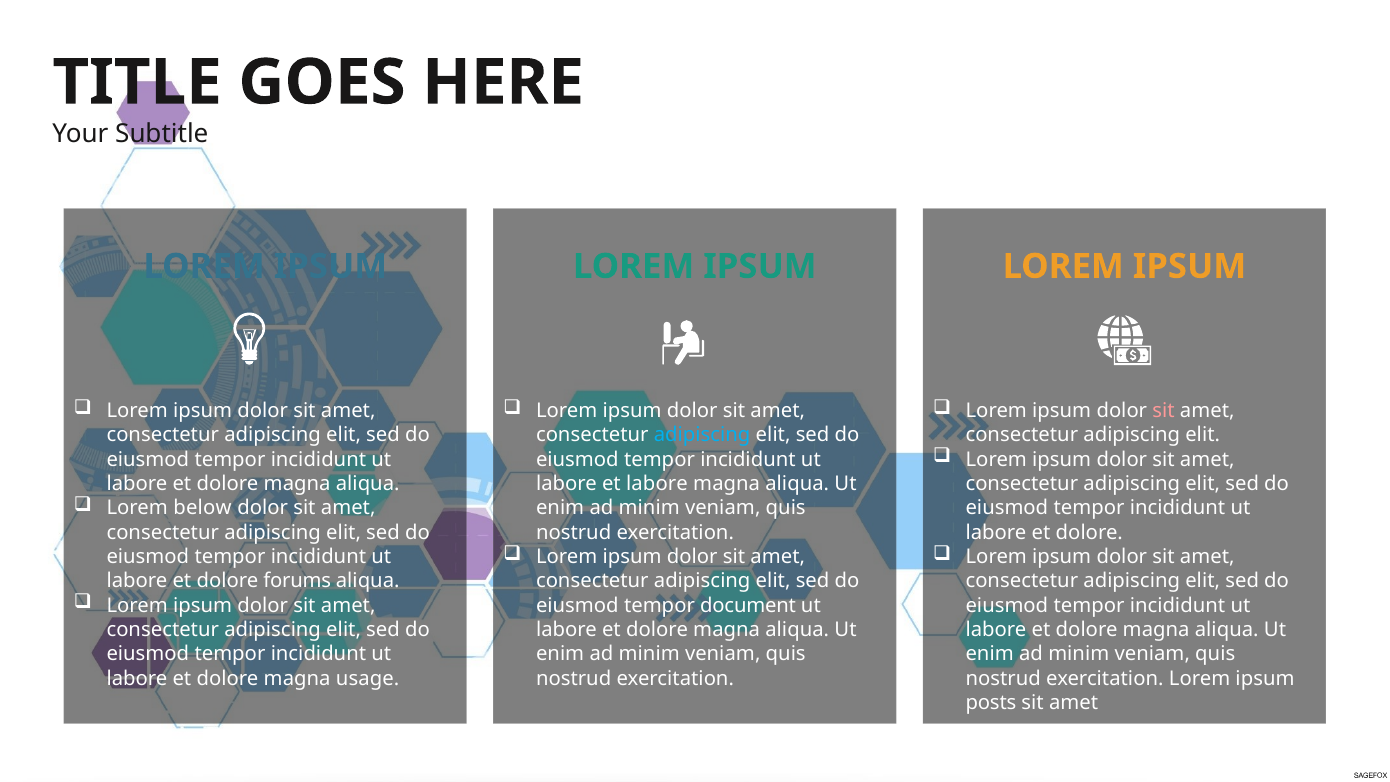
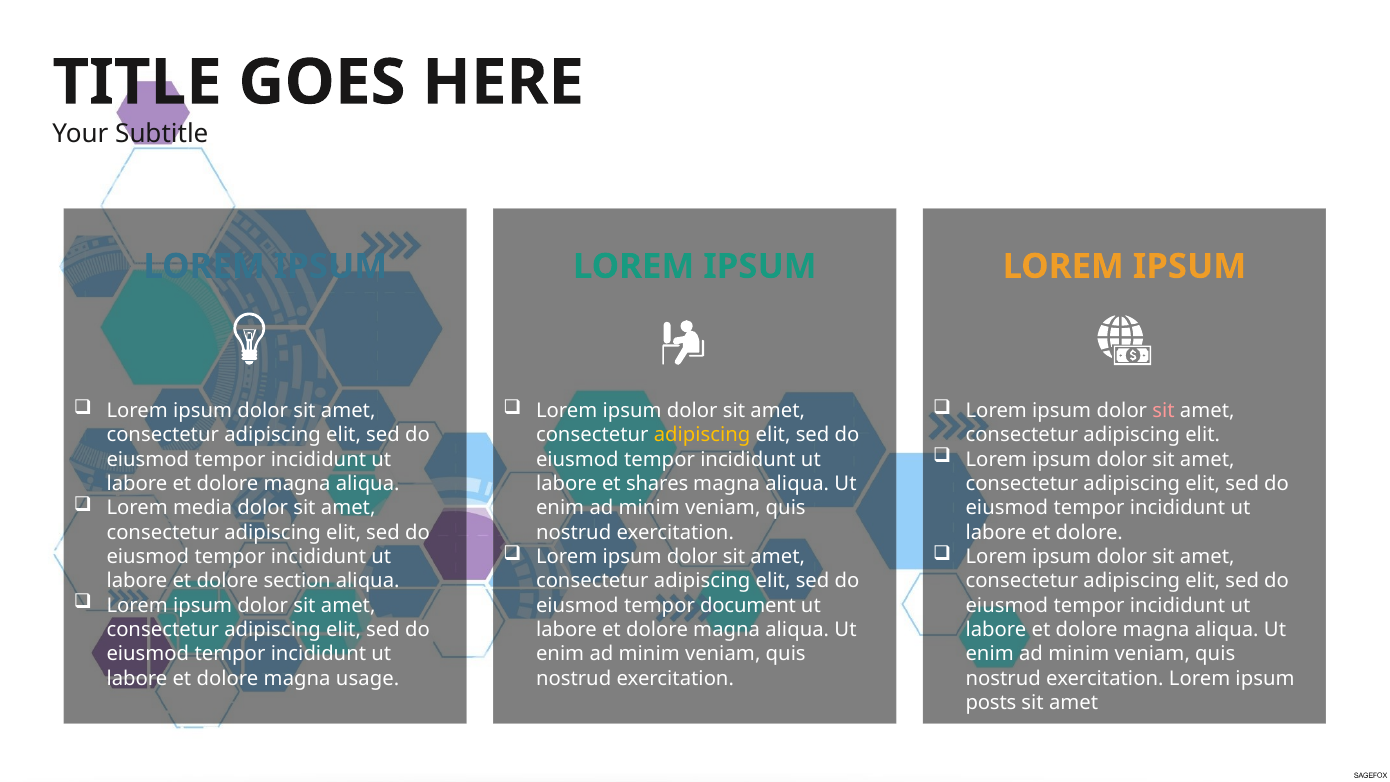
adipiscing at (702, 435) colour: light blue -> yellow
et labore: labore -> shares
below: below -> media
forums: forums -> section
